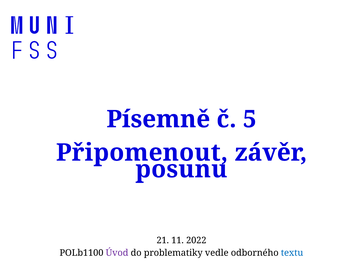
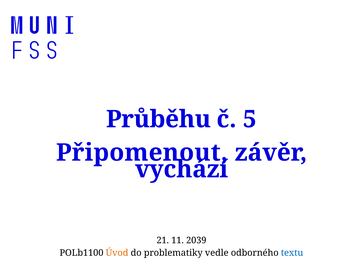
Písemně: Písemně -> Průběhu
posunu: posunu -> vychází
2022: 2022 -> 2039
Úvod colour: purple -> orange
